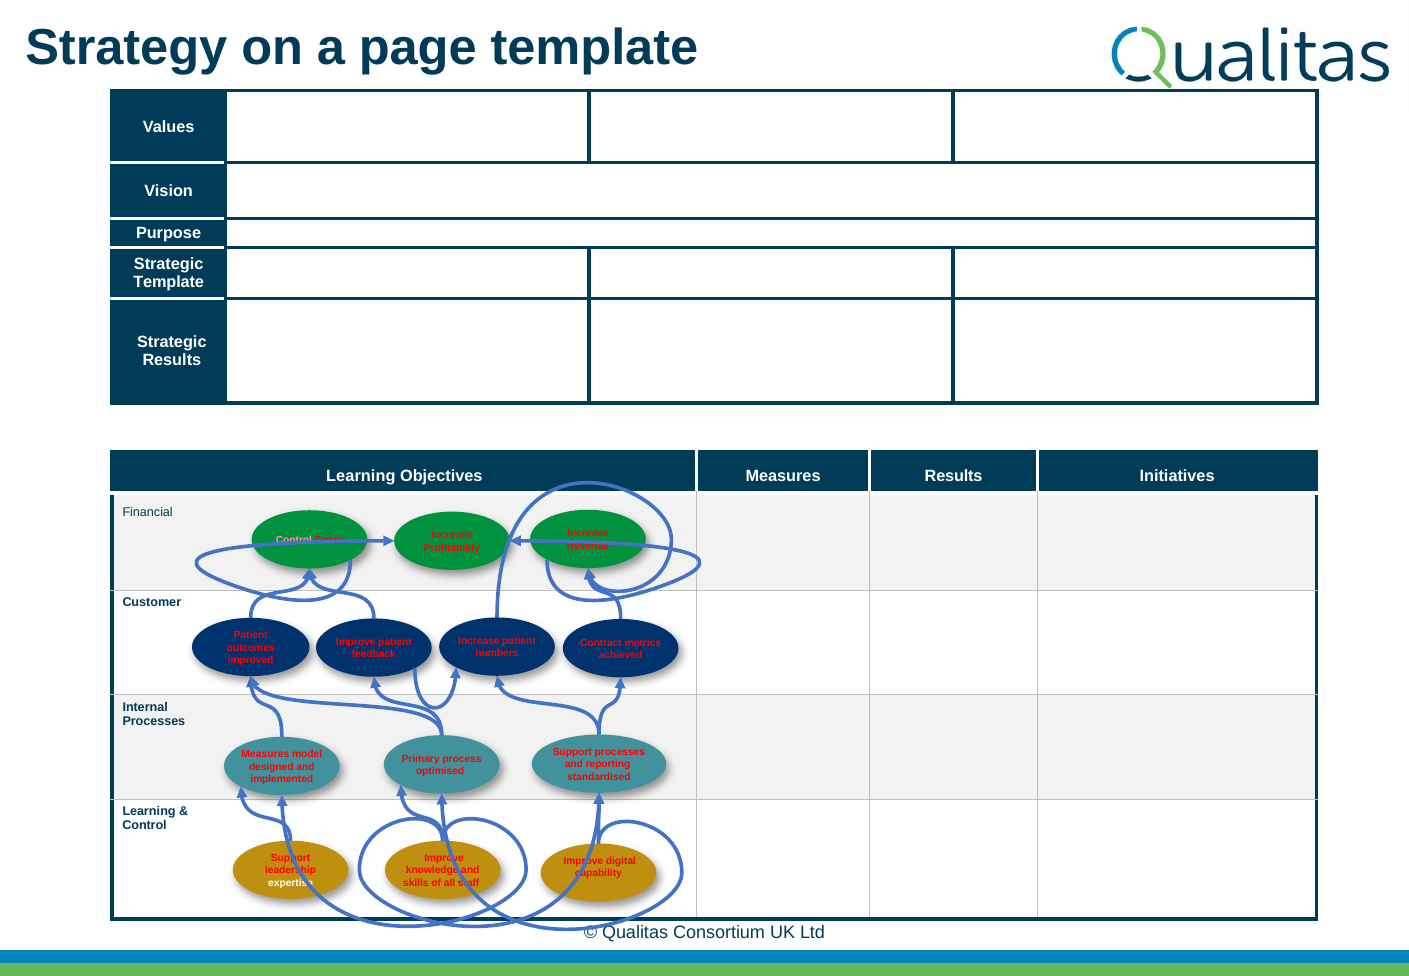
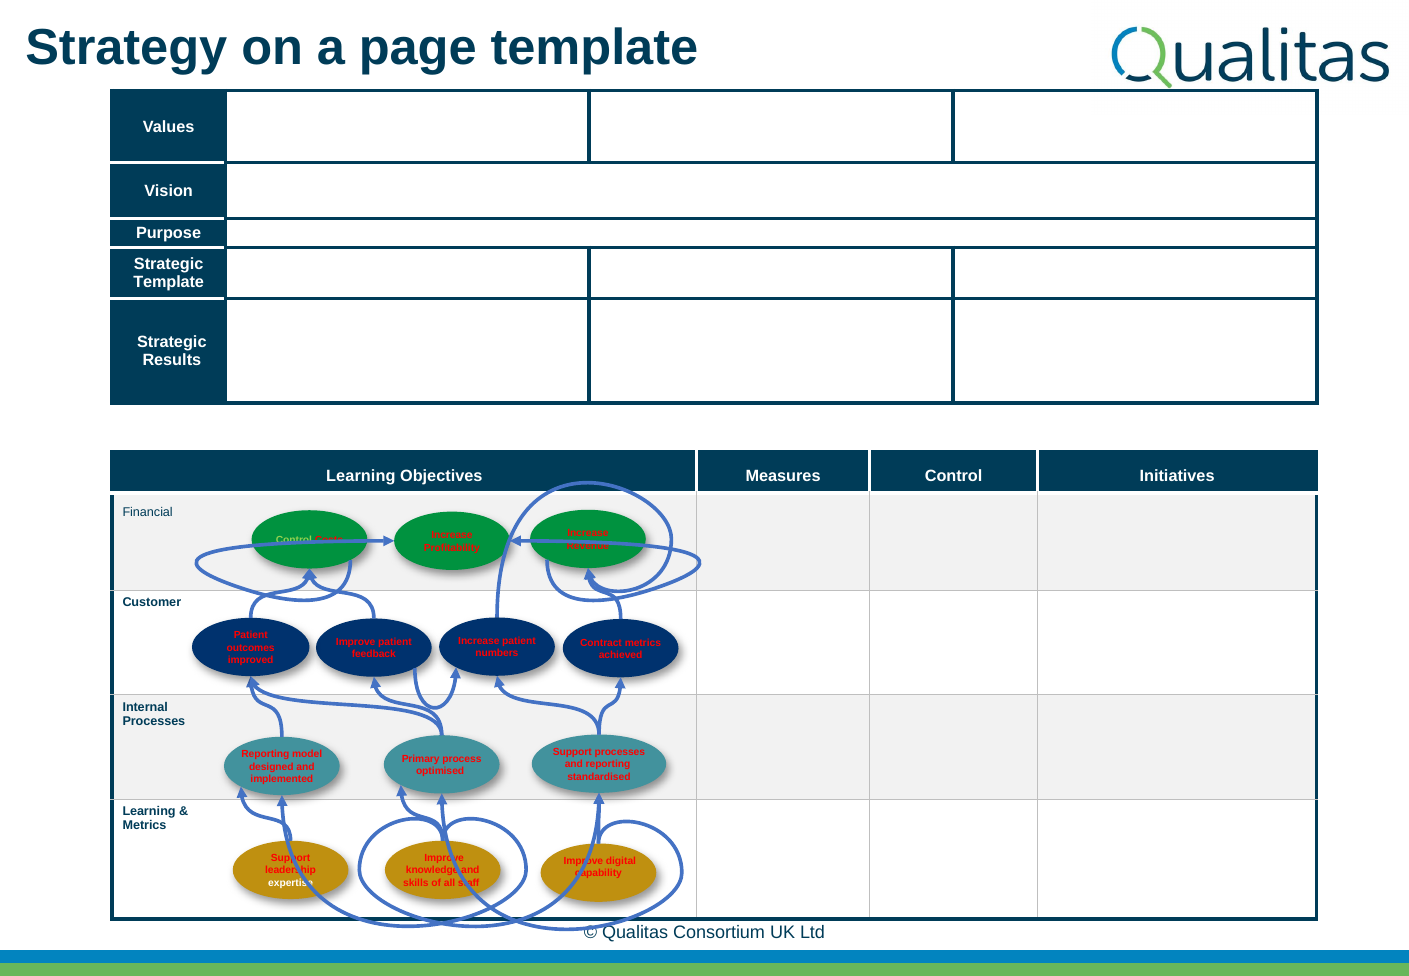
Measures Results: Results -> Control
Control at (294, 540) colour: pink -> light green
Measures at (265, 754): Measures -> Reporting
Control at (145, 825): Control -> Metrics
